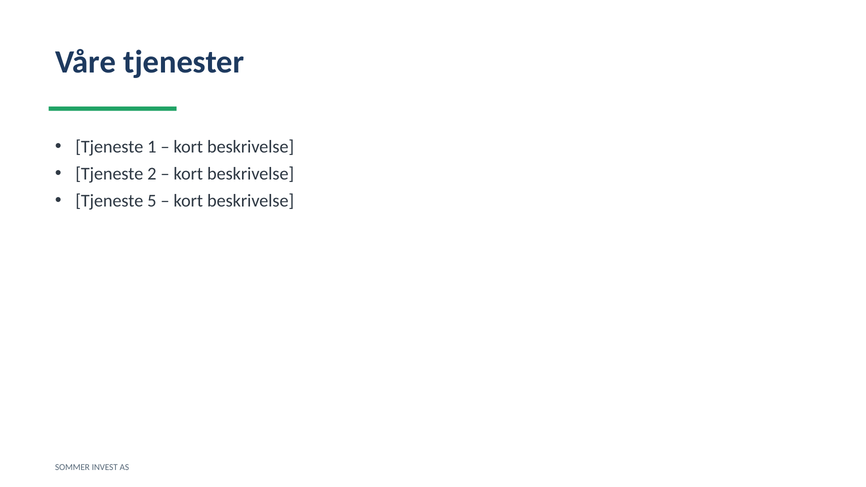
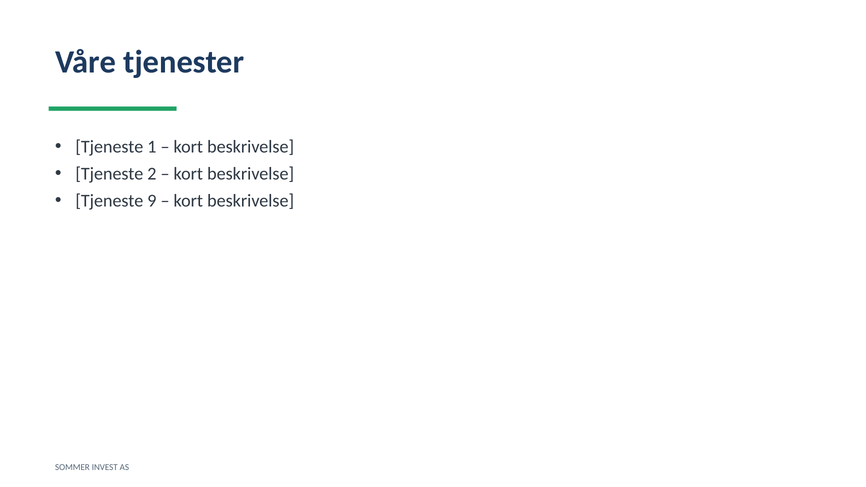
5: 5 -> 9
